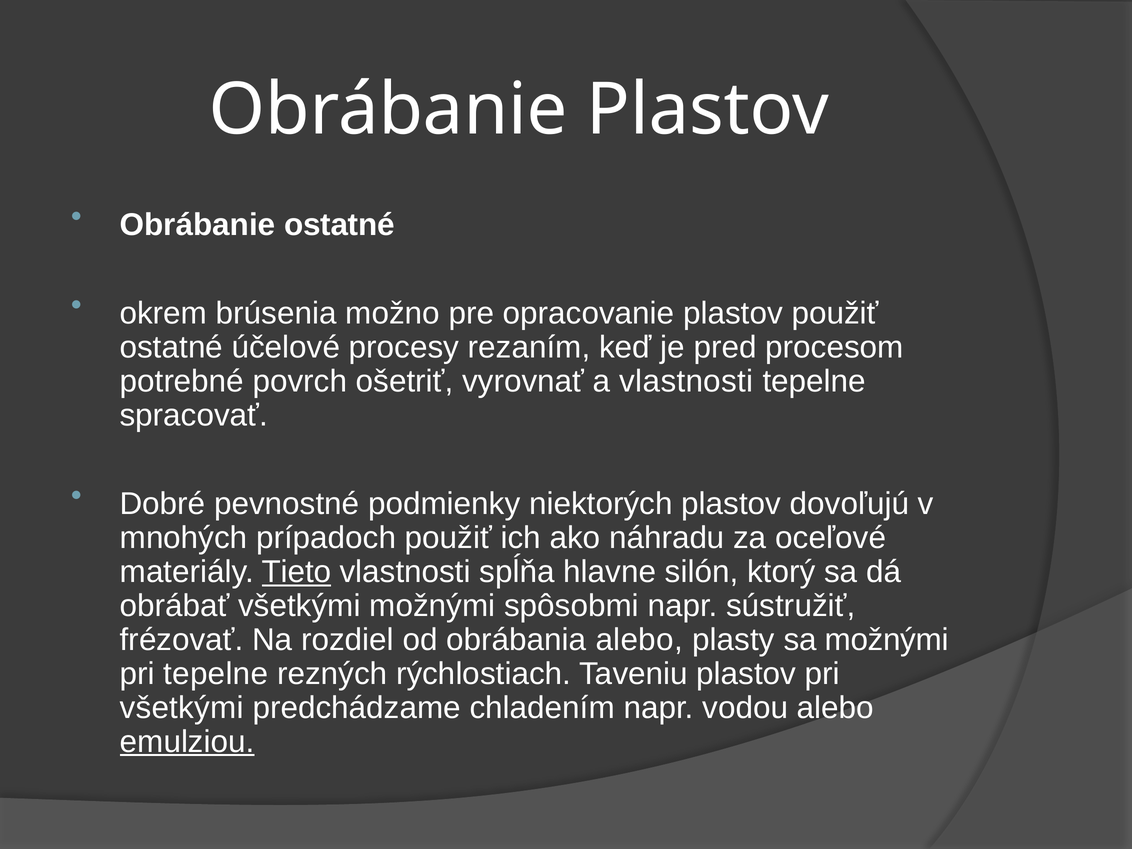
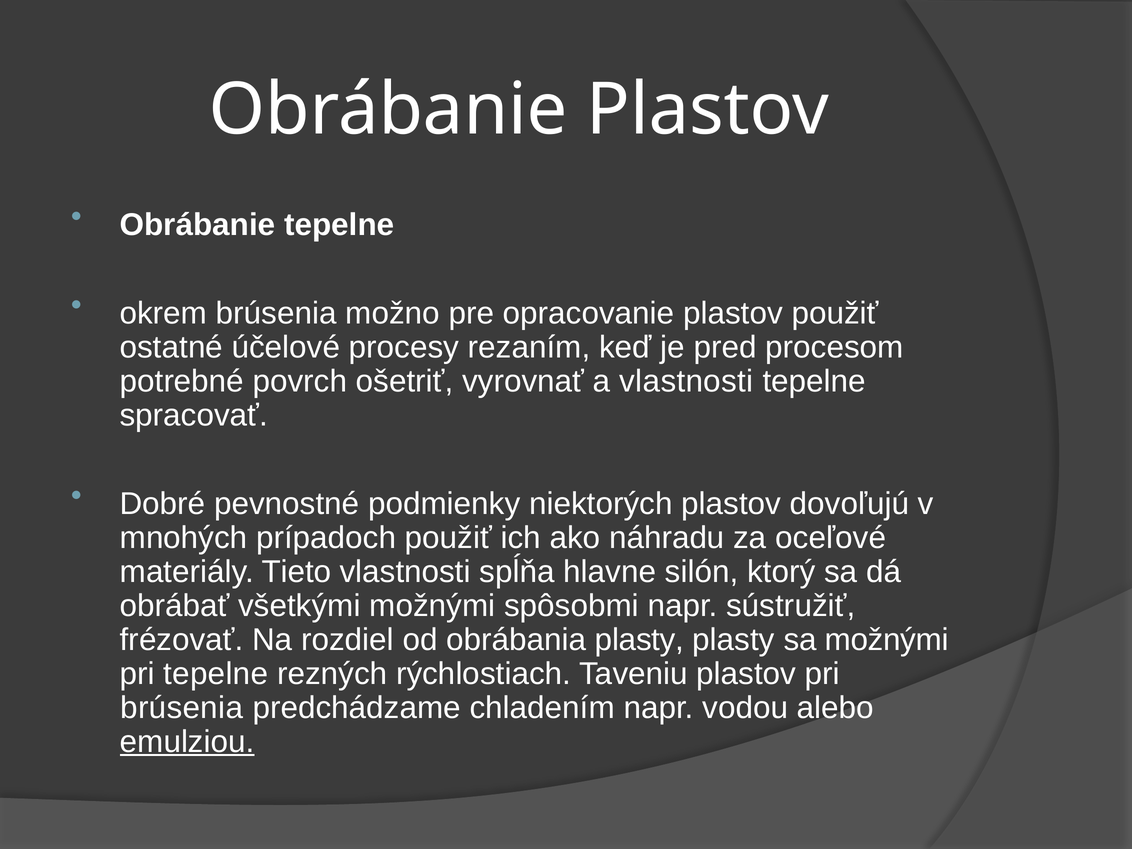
Obrábanie ostatné: ostatné -> tepelne
Tieto underline: present -> none
obrábania alebo: alebo -> plasty
všetkými at (182, 708): všetkými -> brúsenia
